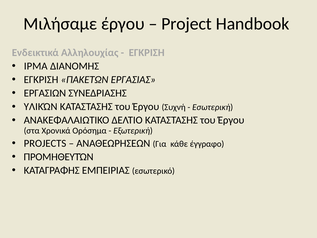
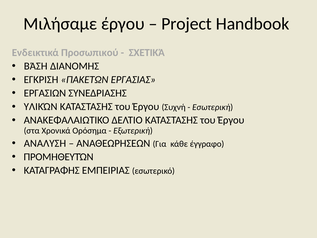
Αλληλουχίας: Αλληλουχίας -> Προσωπικού
ΕΓΚΡΙΣΗ at (147, 53): ΕΓΚΡΙΣΗ -> ΣΧΕΤΙΚΆ
ΙΡΜΑ: ΙΡΜΑ -> ΒΆΣΗ
PROJECTS: PROJECTS -> ΑΝΑΛΥΣΗ
